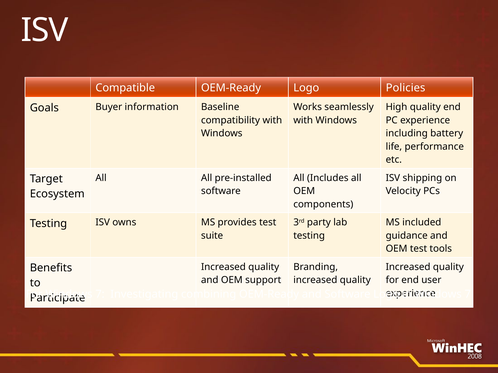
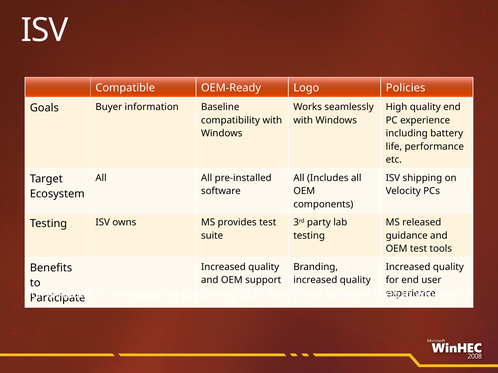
included: included -> released
